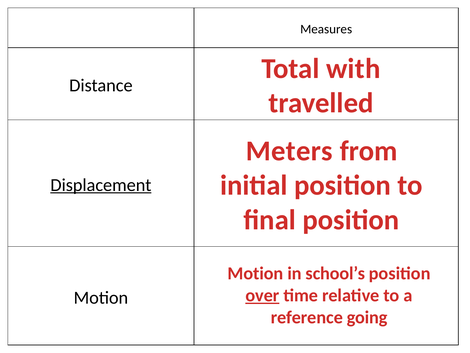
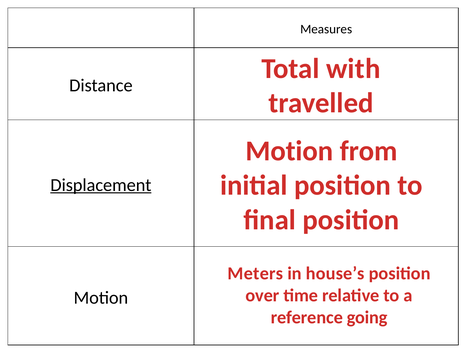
Meters at (289, 151): Meters -> Motion
Motion at (255, 273): Motion -> Meters
school’s: school’s -> house’s
over underline: present -> none
